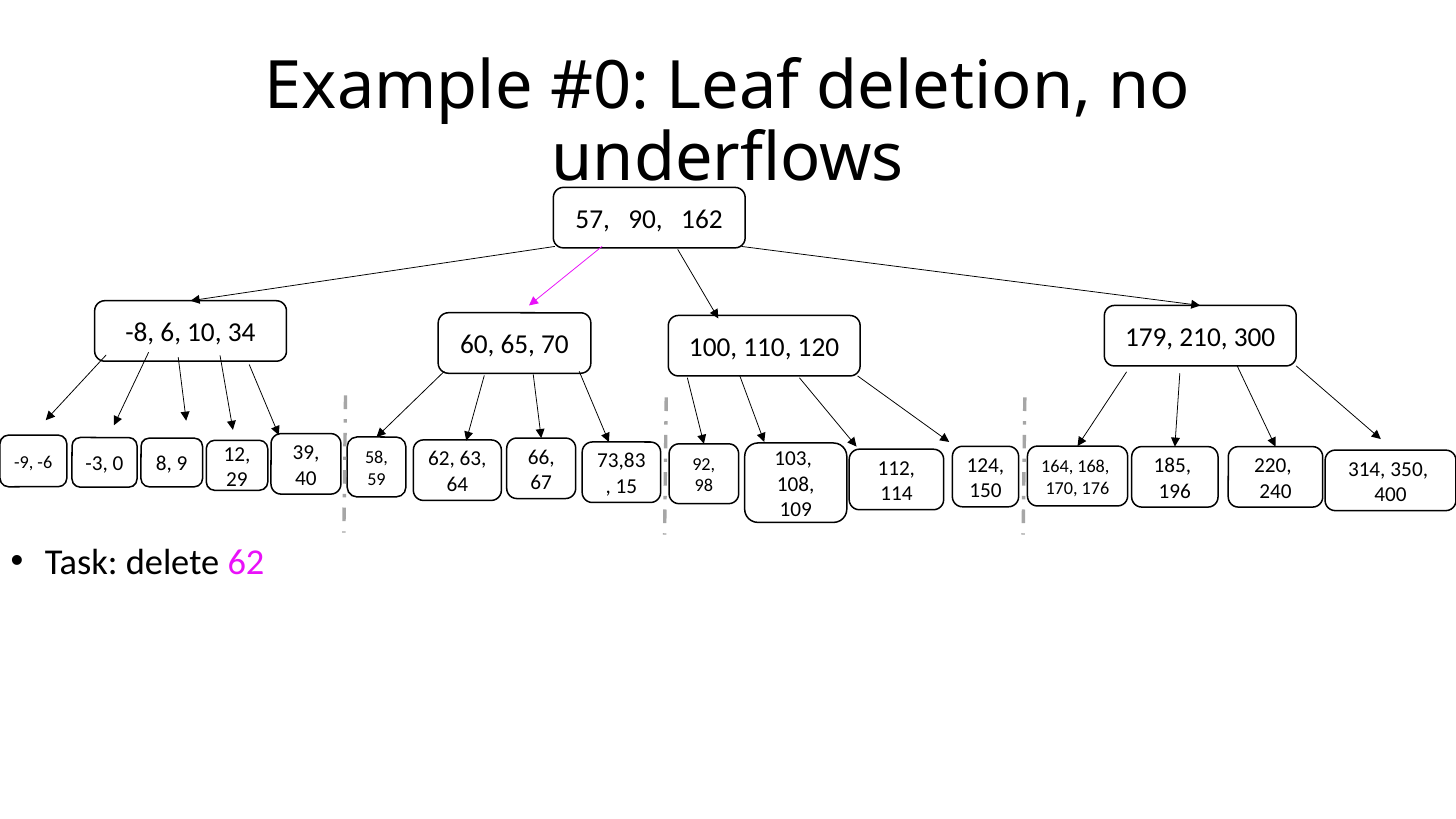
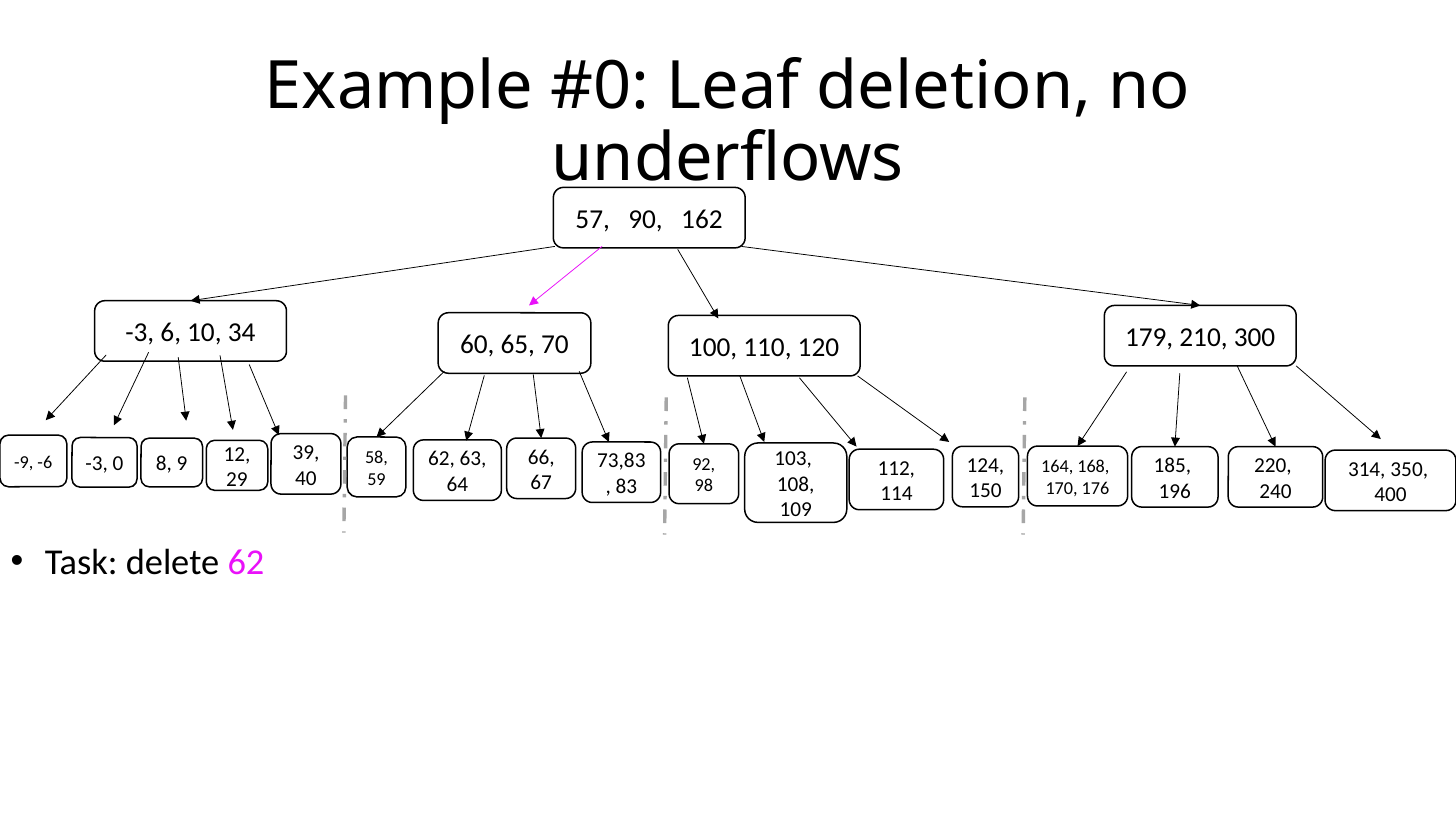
-8 at (140, 333): -8 -> -3
15: 15 -> 83
